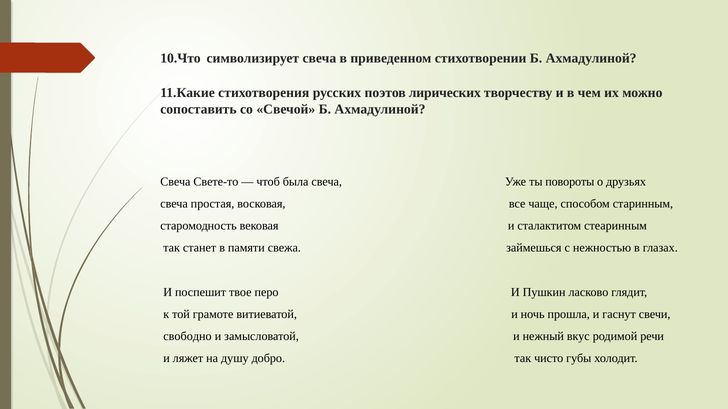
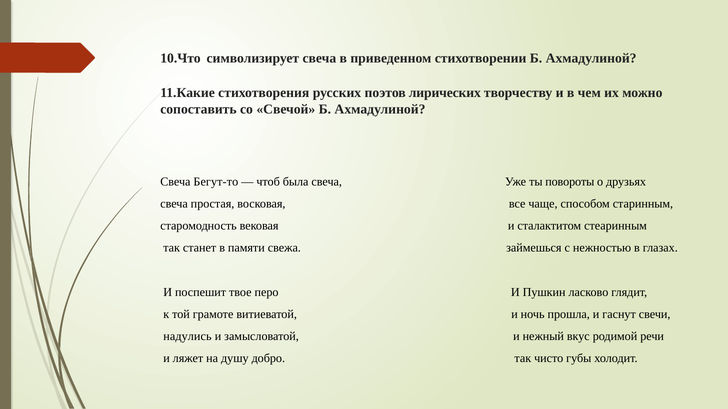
Свете-то: Свете-то -> Бегут-то
свободно: свободно -> надулись
